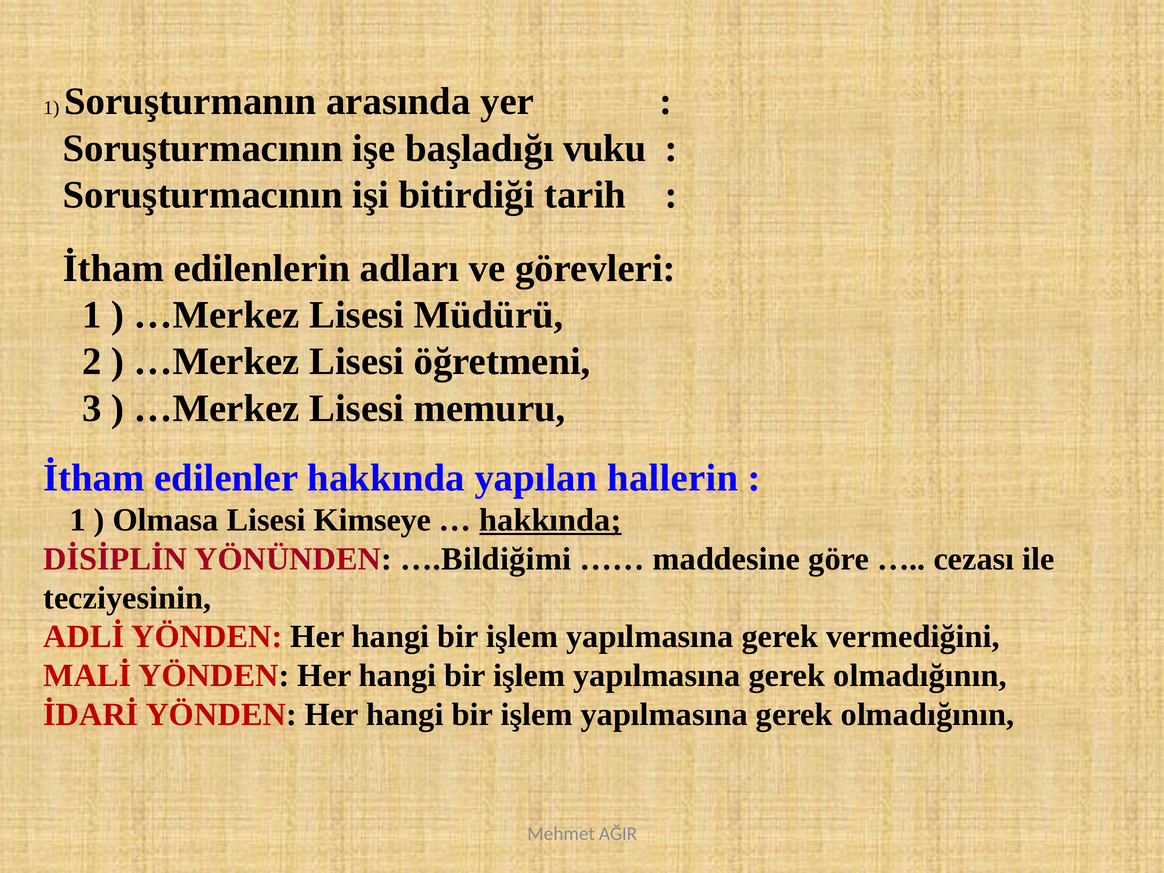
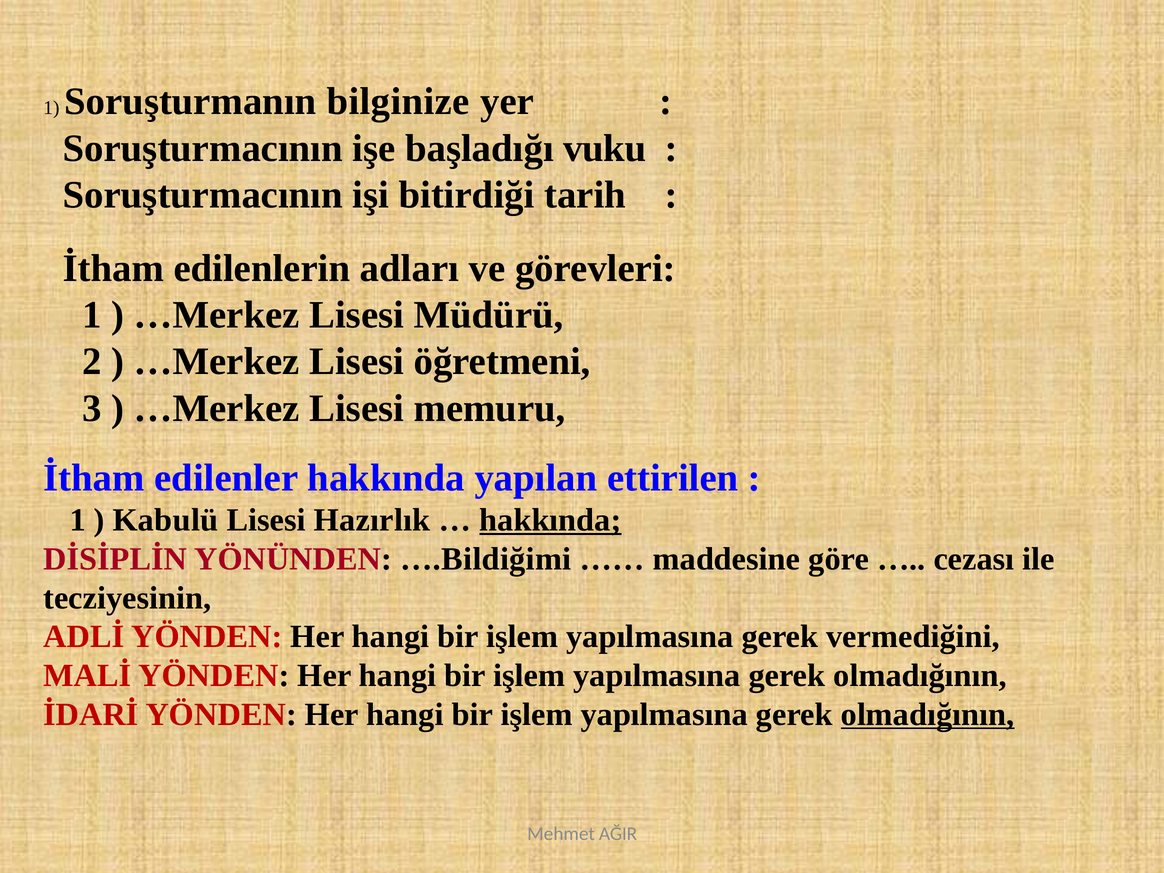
arasında: arasında -> bilginize
hallerin: hallerin -> ettirilen
Olmasa: Olmasa -> Kabulü
Kimseye: Kimseye -> Hazırlık
olmadığının at (928, 714) underline: none -> present
